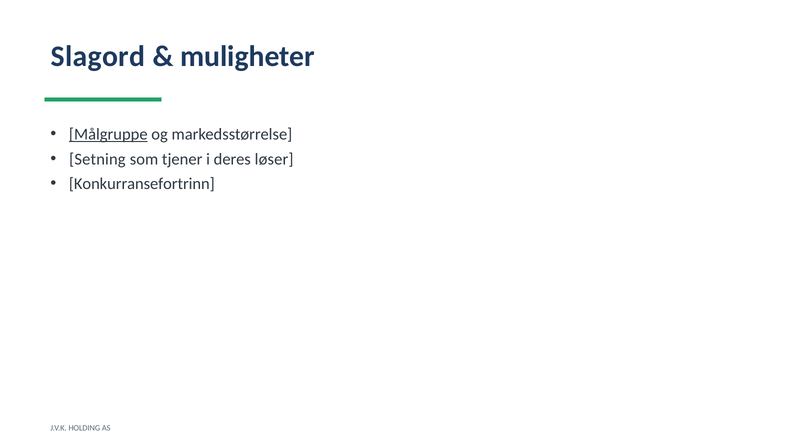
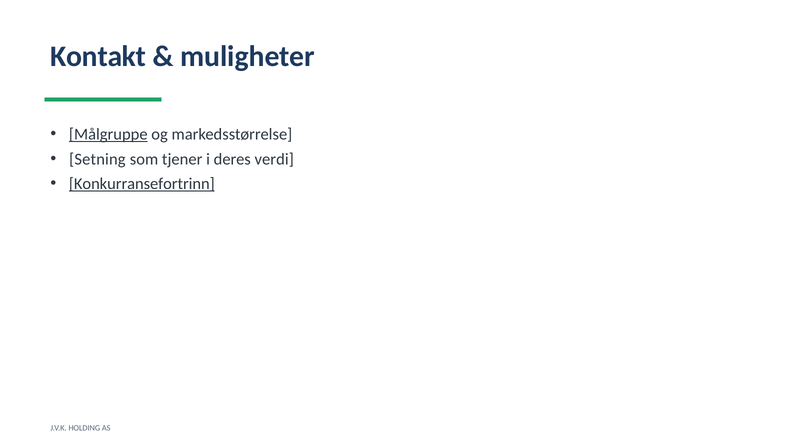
Slagord: Slagord -> Kontakt
løser: løser -> verdi
Konkurransefortrinn underline: none -> present
